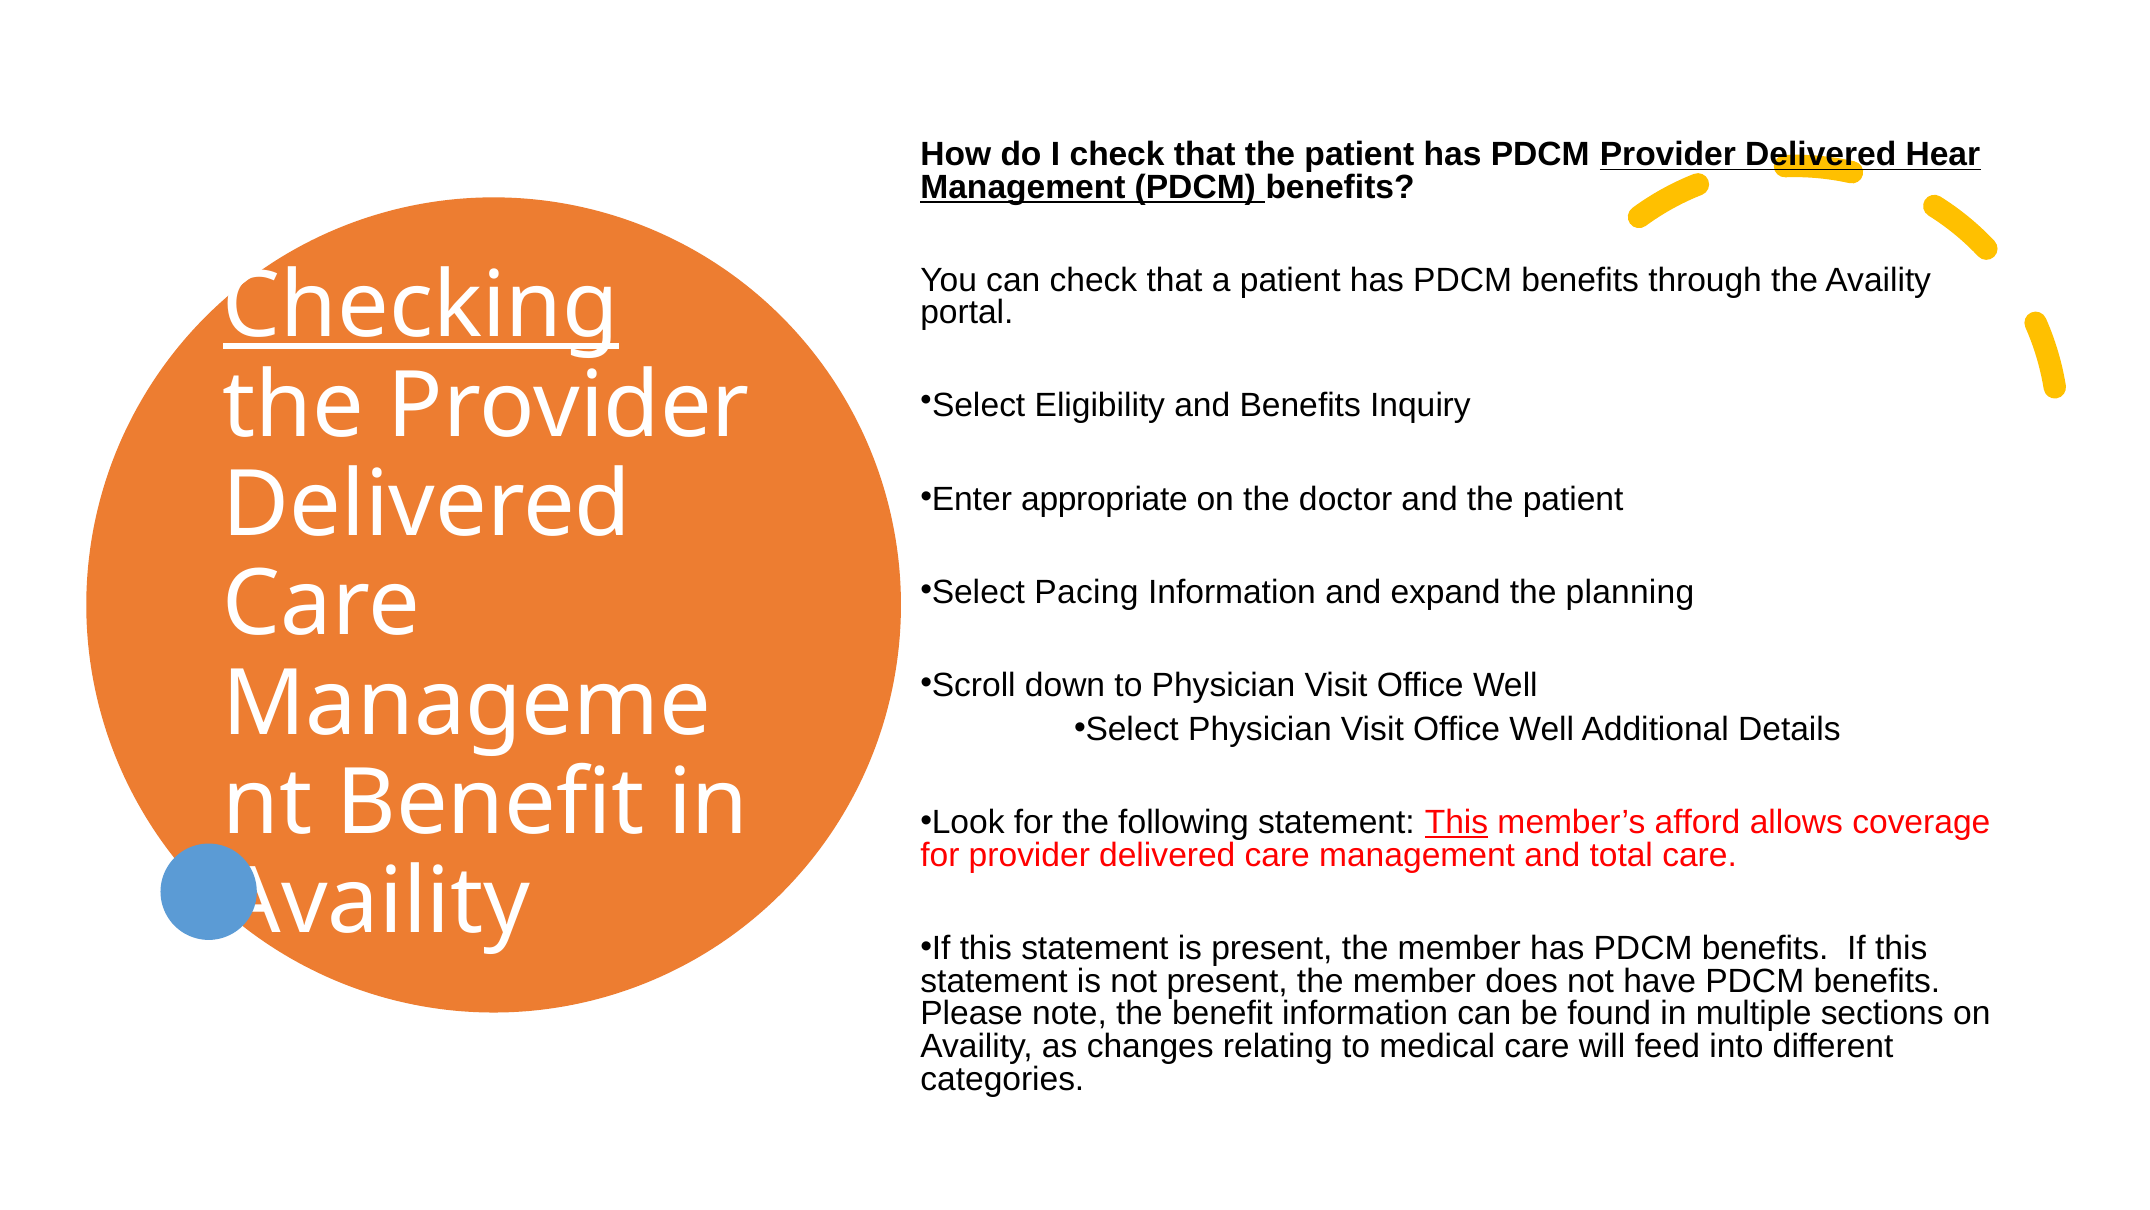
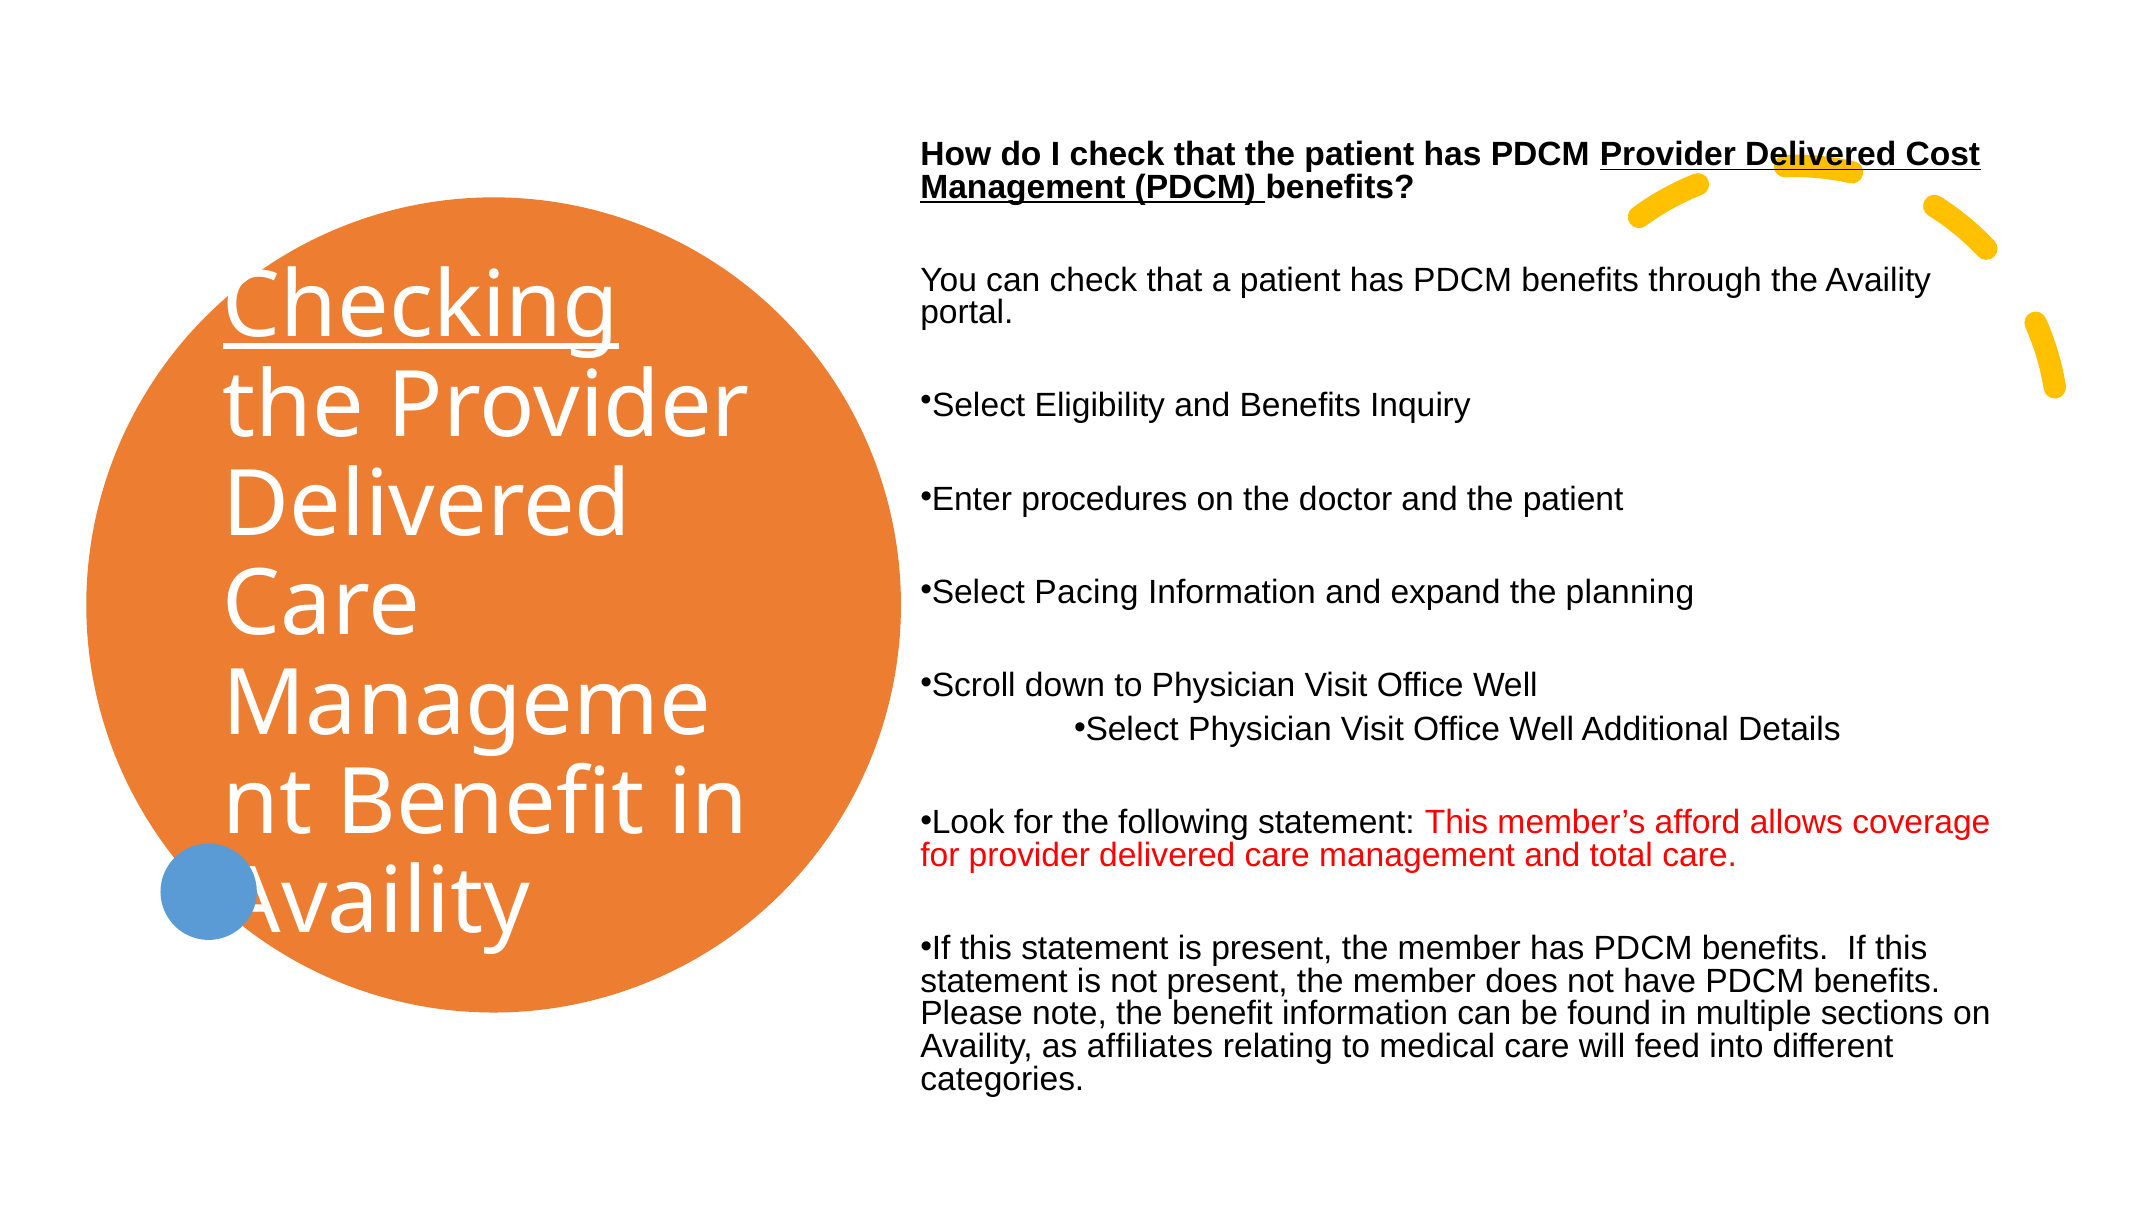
Hear: Hear -> Cost
appropriate: appropriate -> procedures
This at (1456, 822) underline: present -> none
changes: changes -> affiliates
